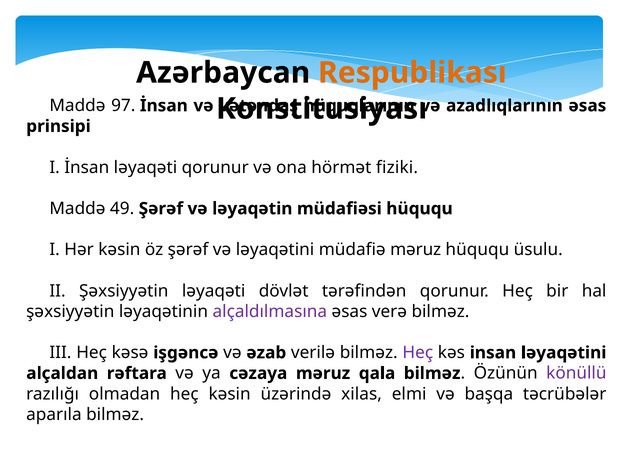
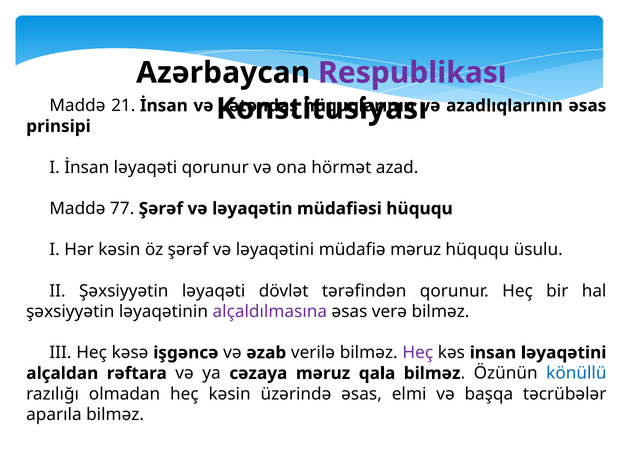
Respublikası colour: orange -> purple
97: 97 -> 21
fiziki: fiziki -> azad
49: 49 -> 77
könüllü colour: purple -> blue
üzərində xilas: xilas -> əsas
